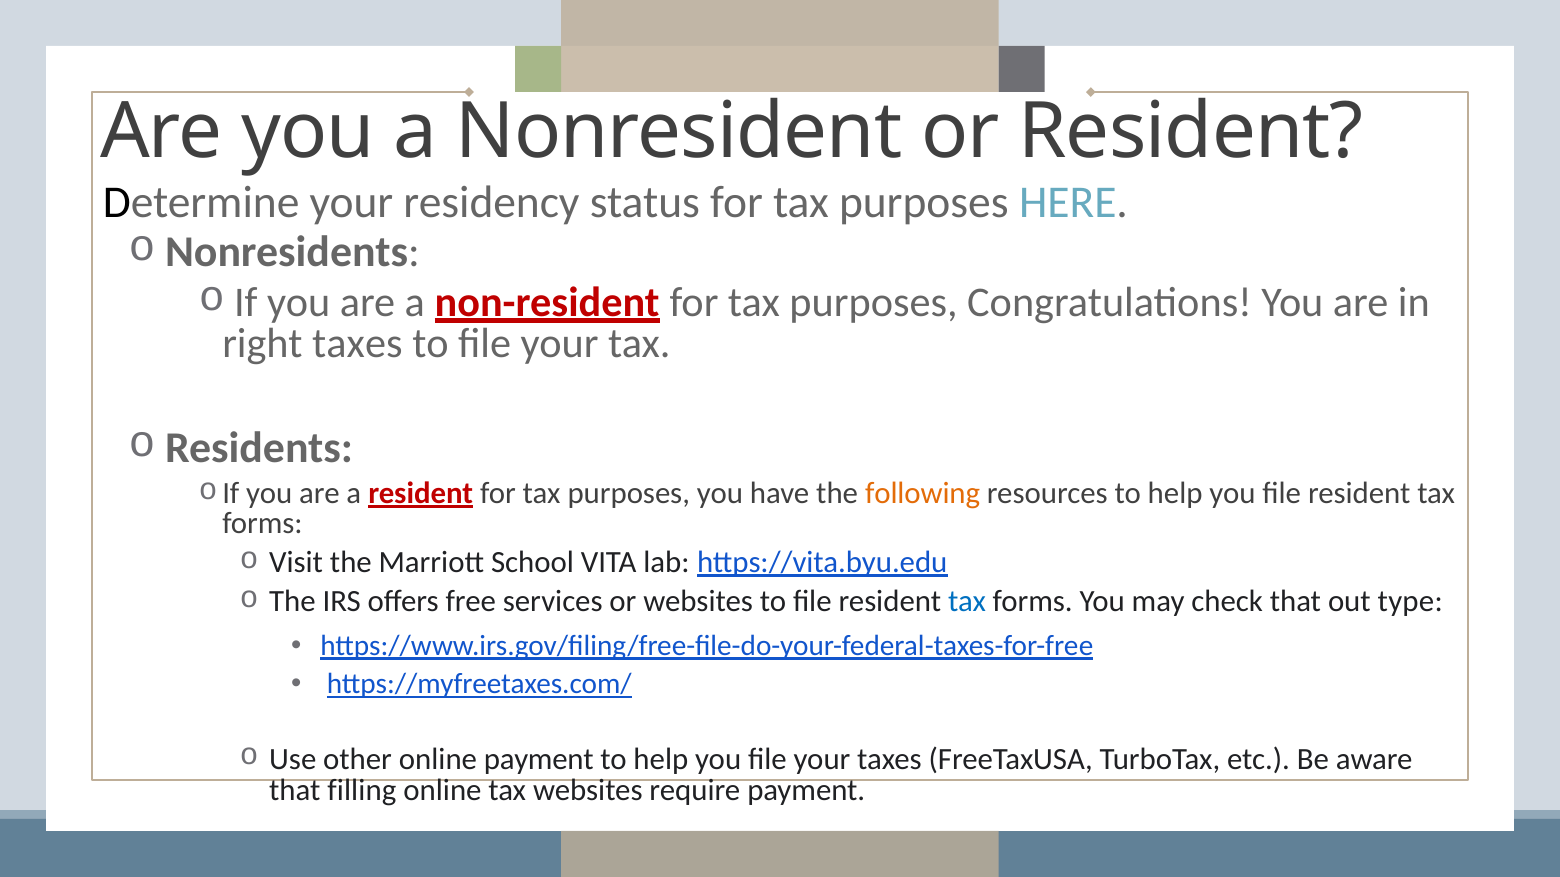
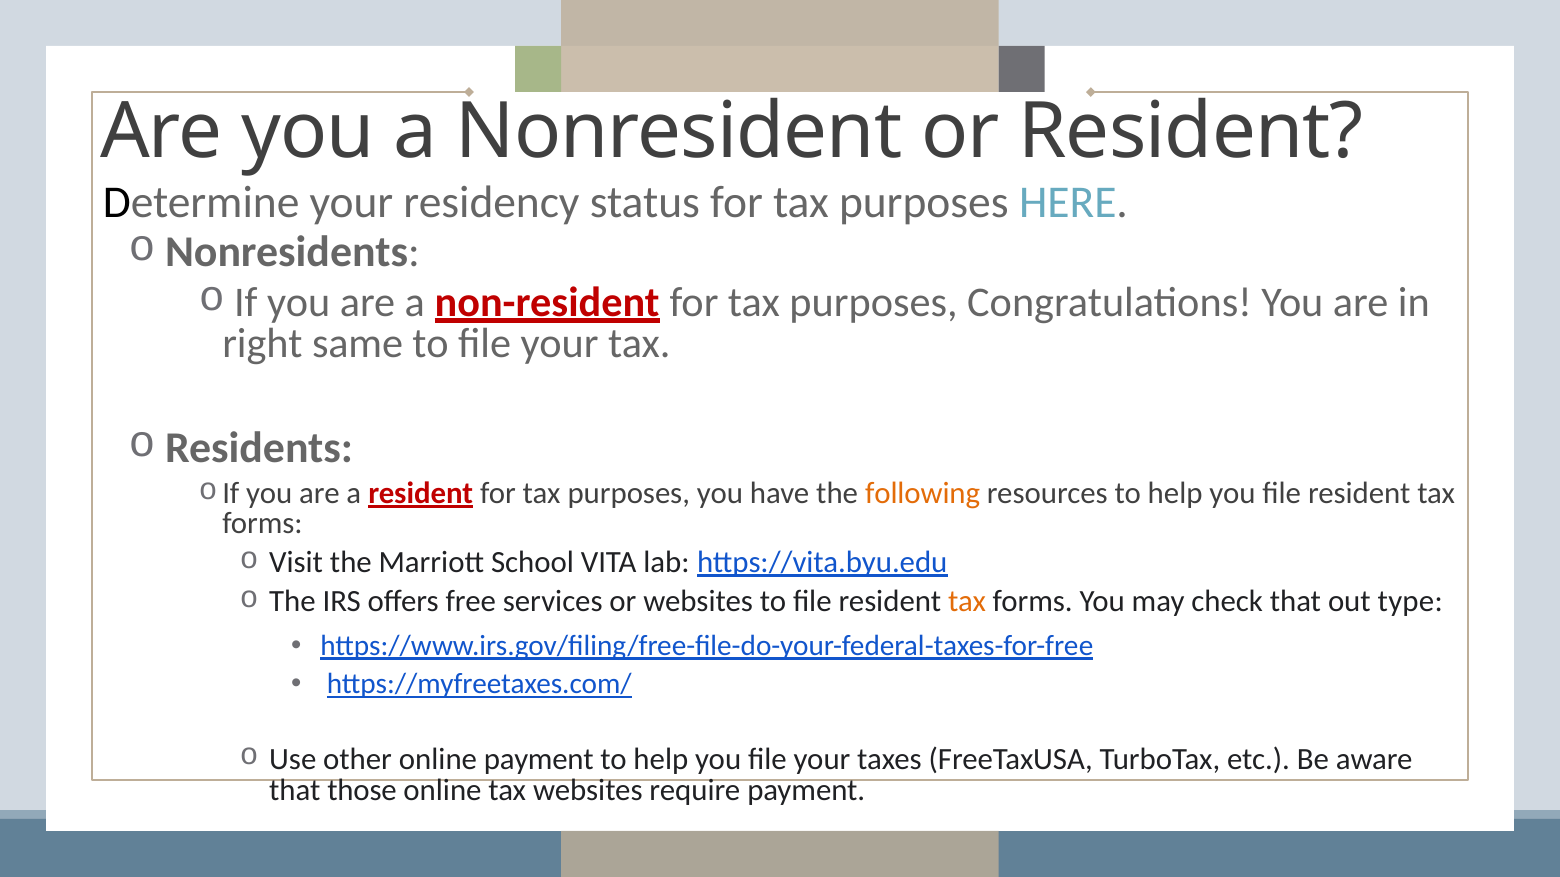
right taxes: taxes -> same
tax at (967, 602) colour: blue -> orange
filling: filling -> those
